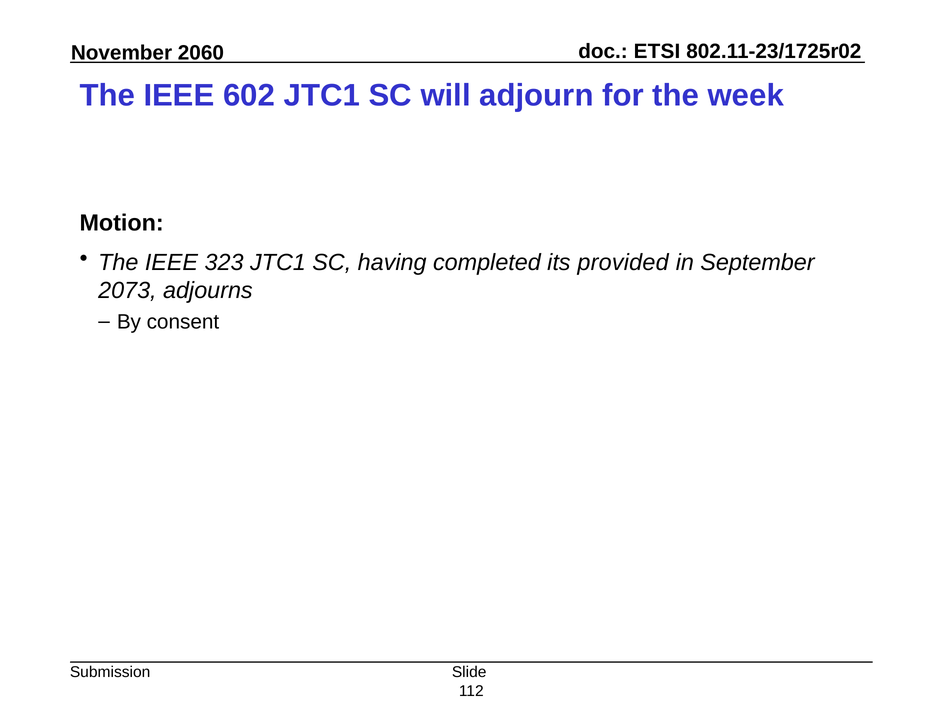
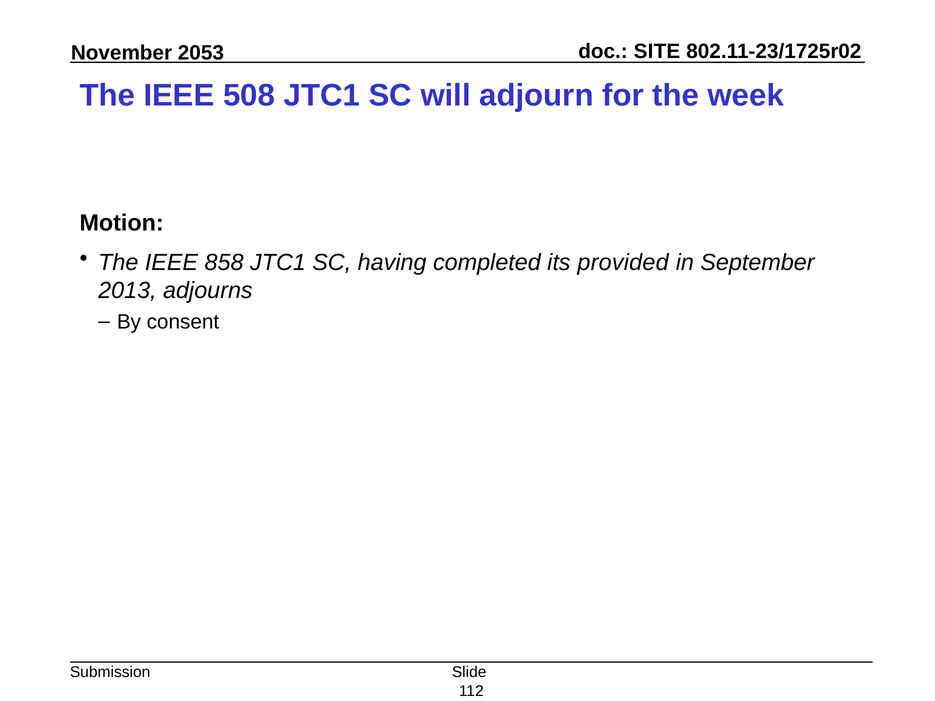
ETSI: ETSI -> SITE
2060: 2060 -> 2053
602: 602 -> 508
323: 323 -> 858
2073: 2073 -> 2013
